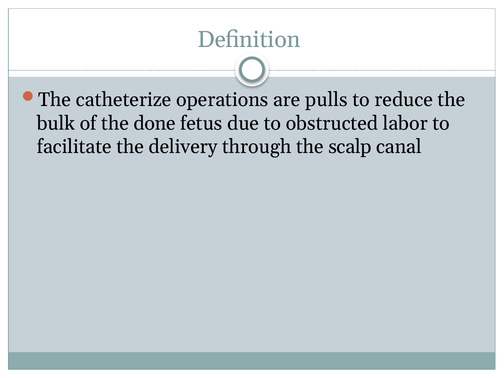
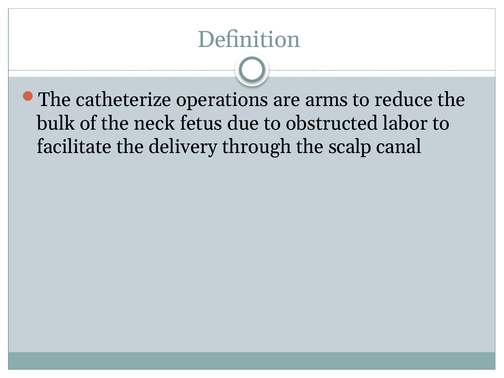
pulls: pulls -> arms
done: done -> neck
